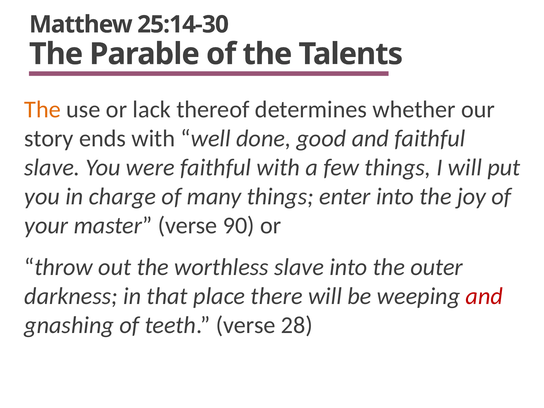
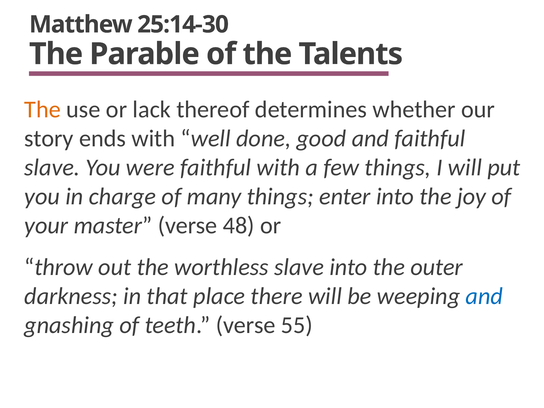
90: 90 -> 48
and at (484, 296) colour: red -> blue
28: 28 -> 55
